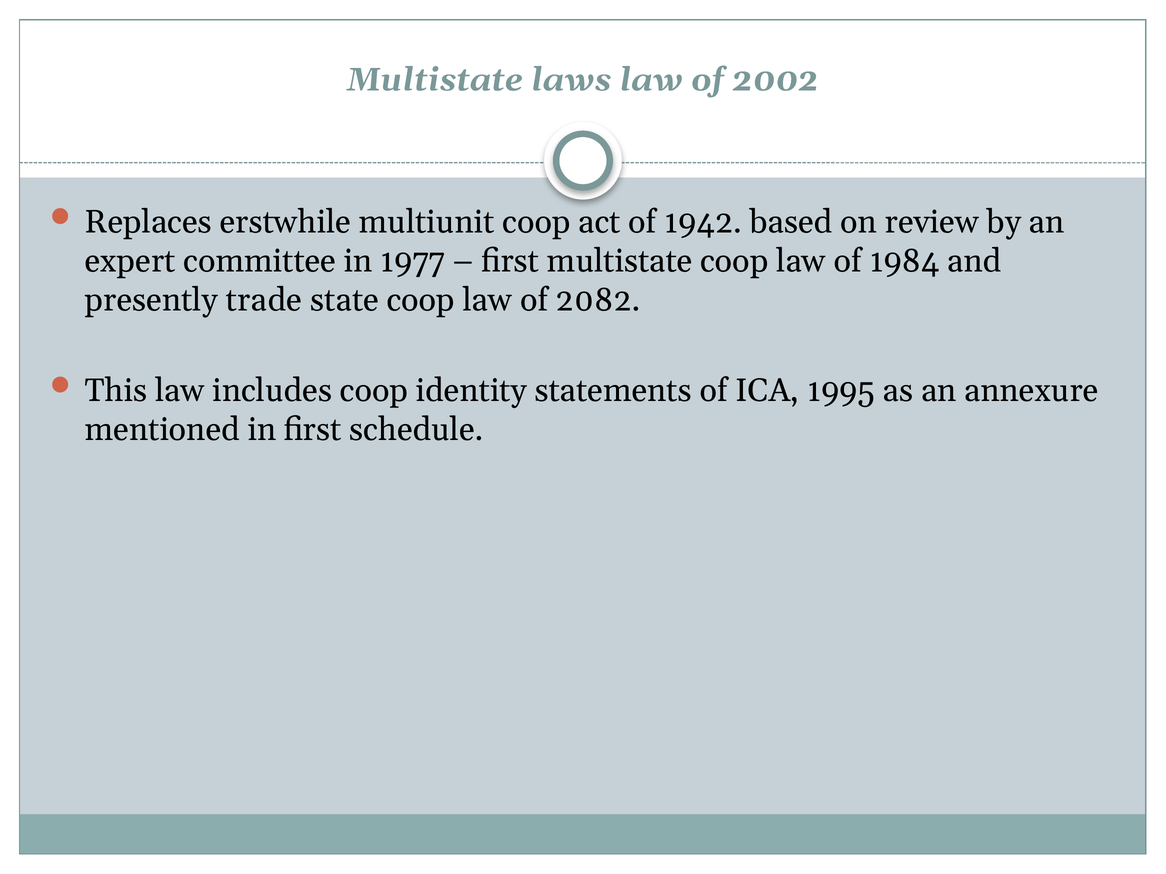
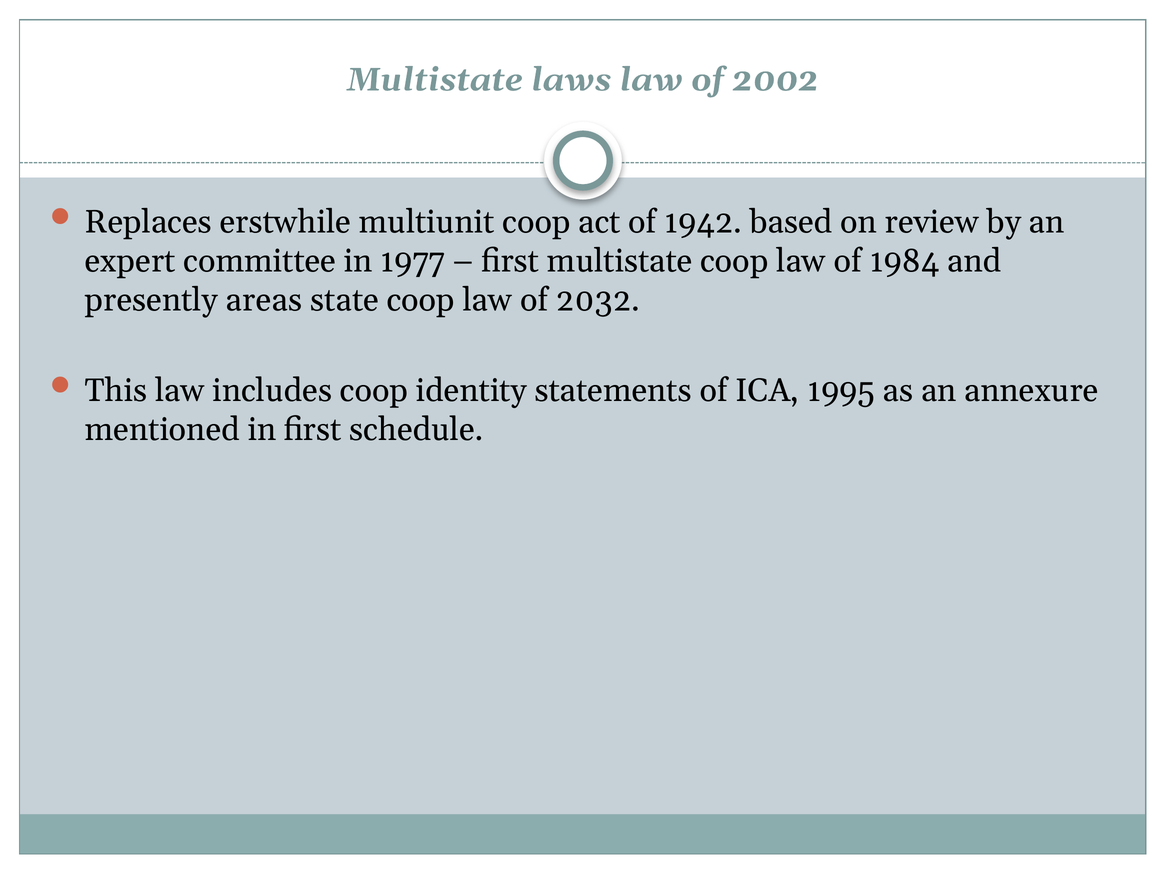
trade: trade -> areas
2082: 2082 -> 2032
